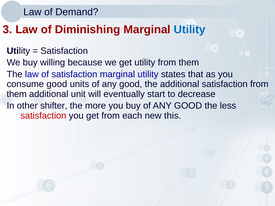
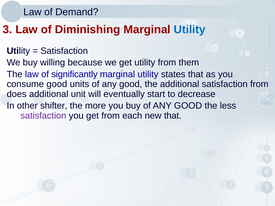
of satisfaction: satisfaction -> significantly
them at (17, 94): them -> does
satisfaction at (43, 116) colour: red -> purple
new this: this -> that
